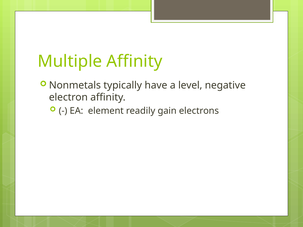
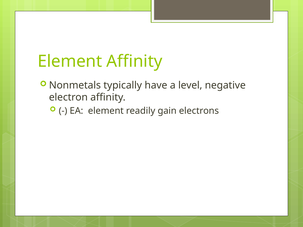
Multiple at (70, 61): Multiple -> Element
